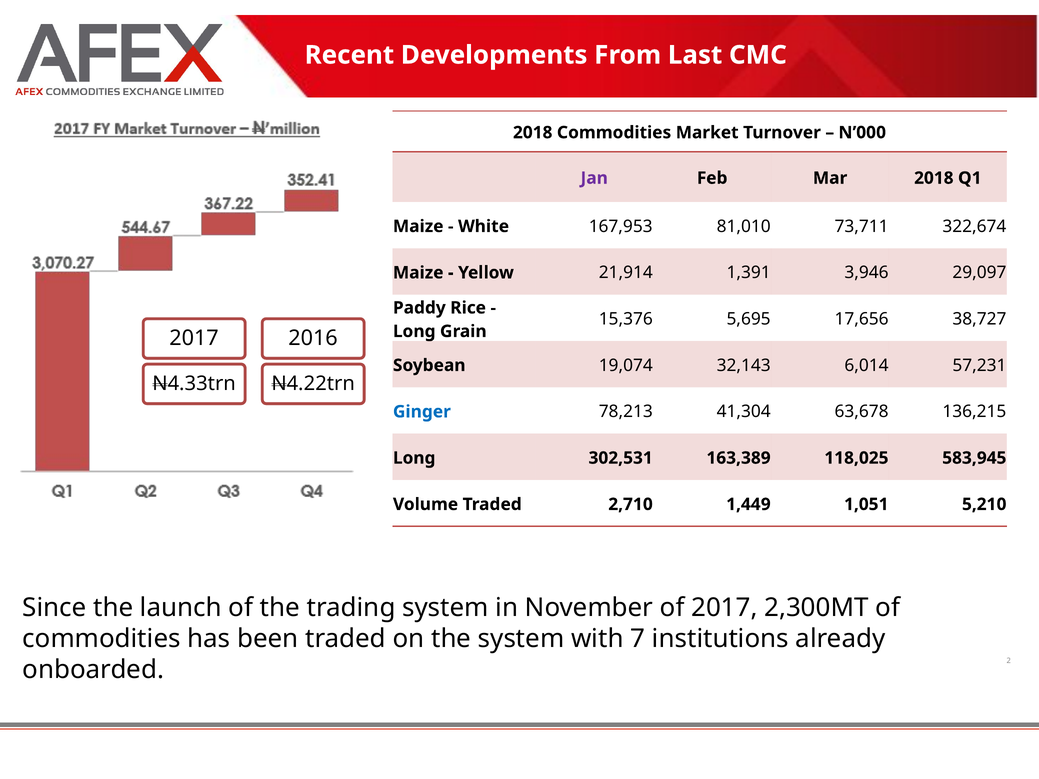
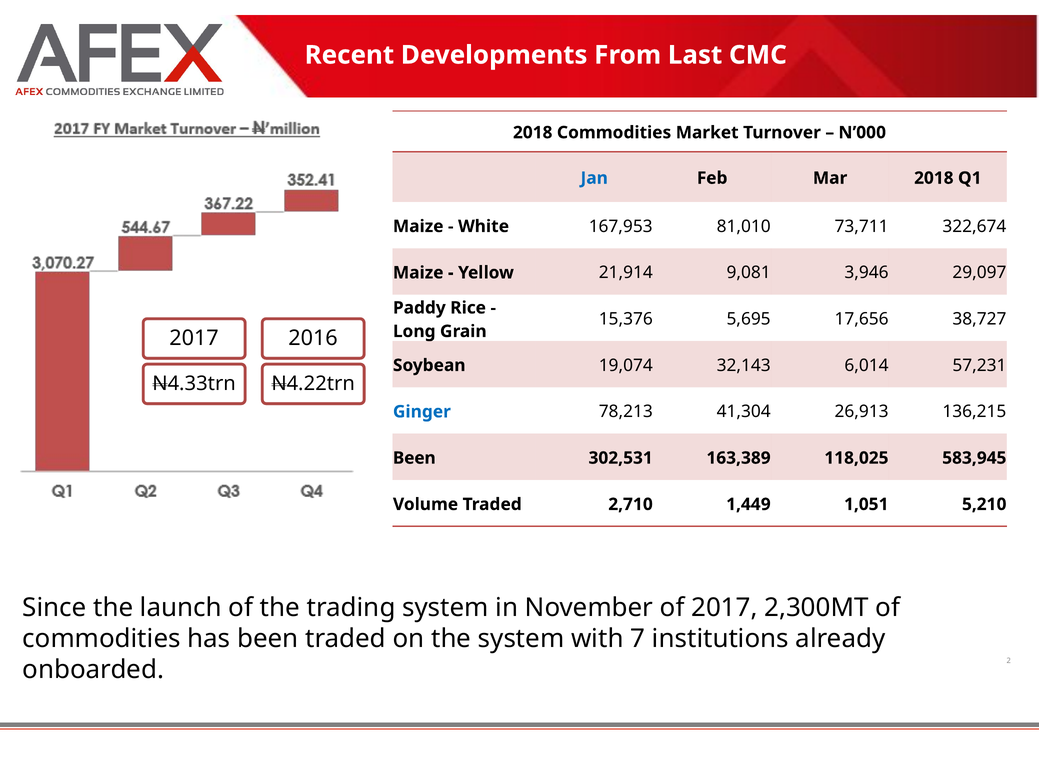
Jan colour: purple -> blue
1,391: 1,391 -> 9,081
63,678: 63,678 -> 26,913
Long at (414, 458): Long -> Been
